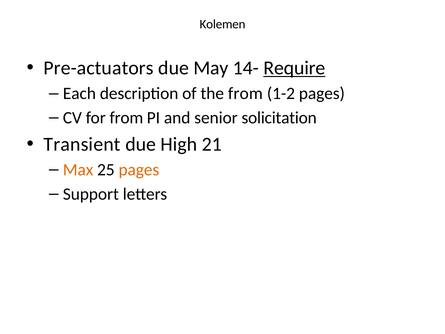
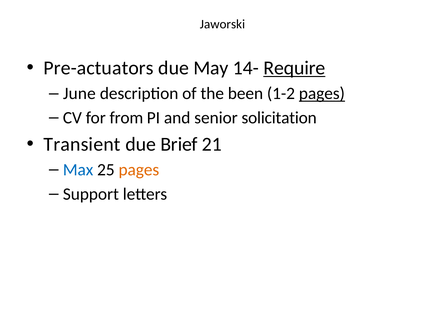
Kolemen: Kolemen -> Jaworski
Each: Each -> June
the from: from -> been
pages at (322, 94) underline: none -> present
High: High -> Brief
Max colour: orange -> blue
